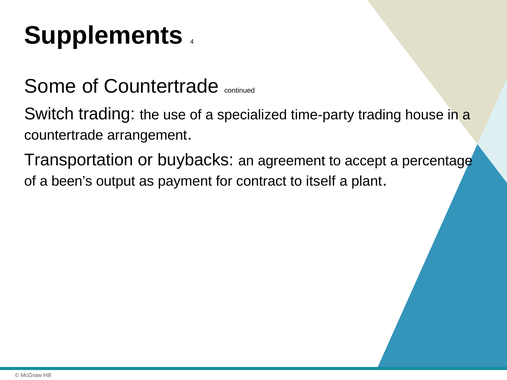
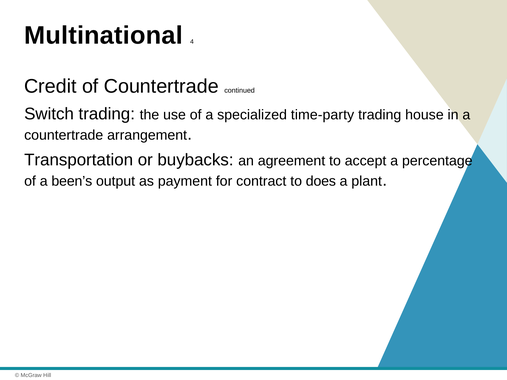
Supplements: Supplements -> Multinational
Some: Some -> Credit
itself: itself -> does
